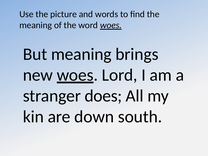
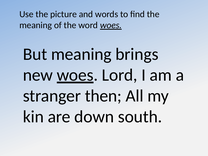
does: does -> then
